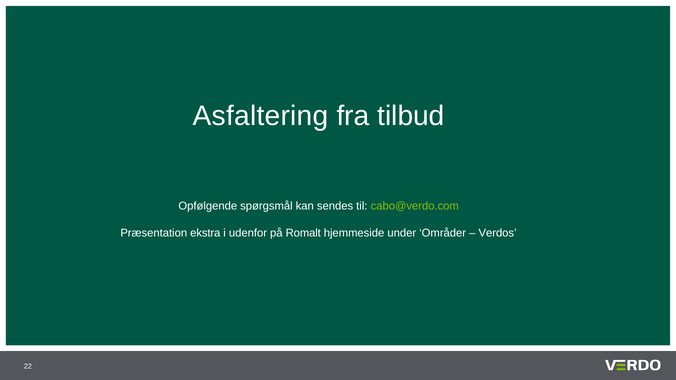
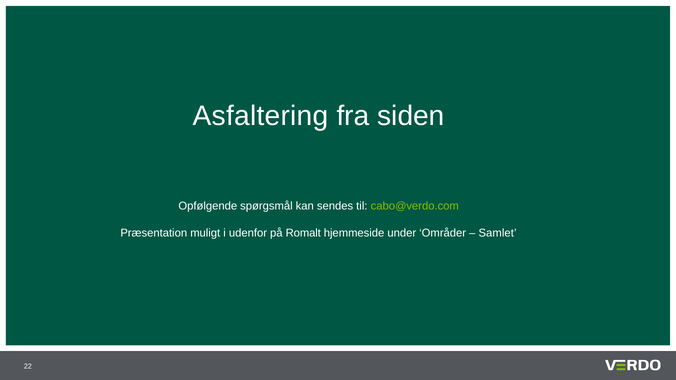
tilbud: tilbud -> siden
ekstra: ekstra -> muligt
Verdos: Verdos -> Samlet
